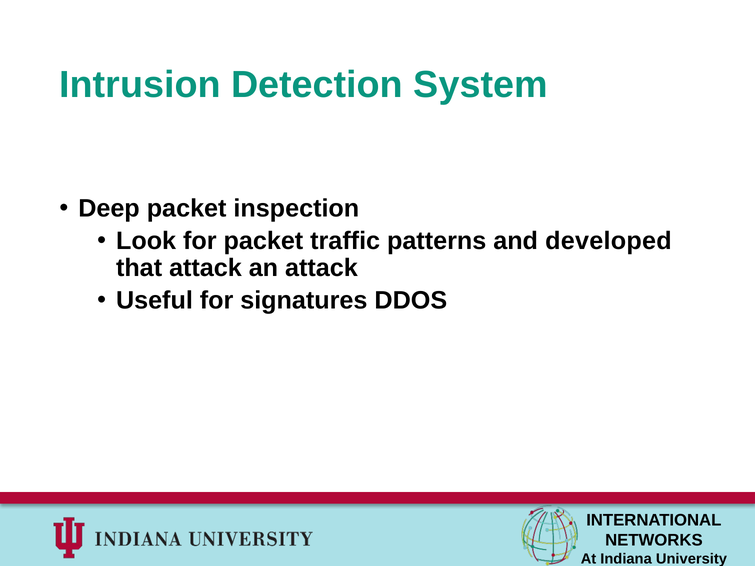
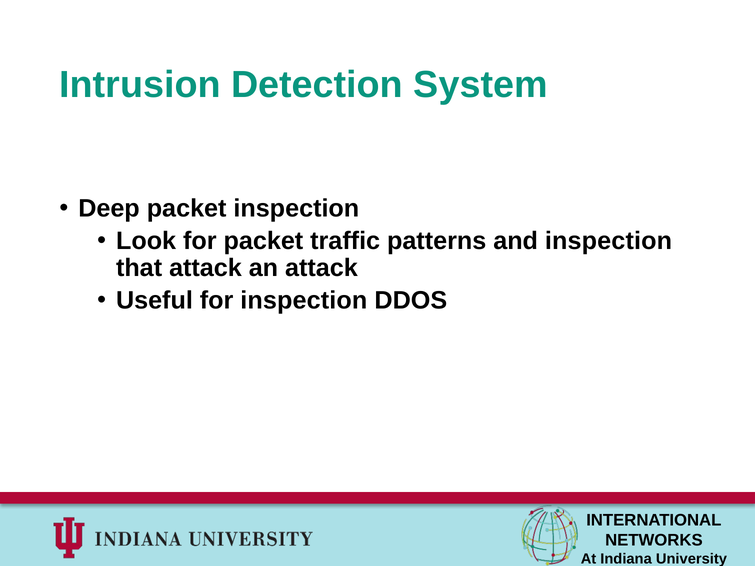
and developed: developed -> inspection
for signatures: signatures -> inspection
